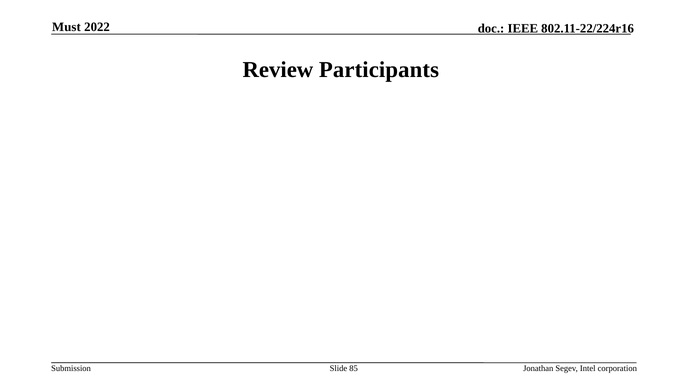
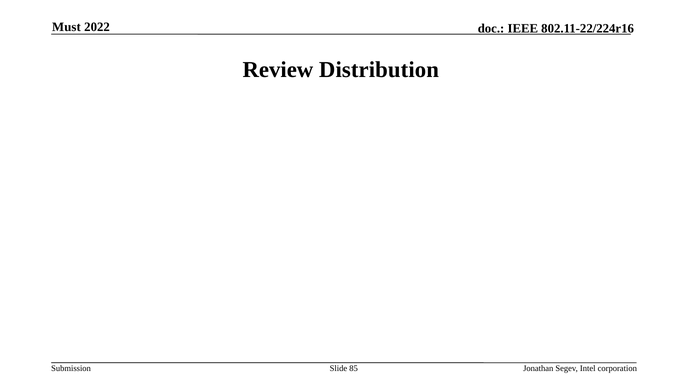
Participants: Participants -> Distribution
